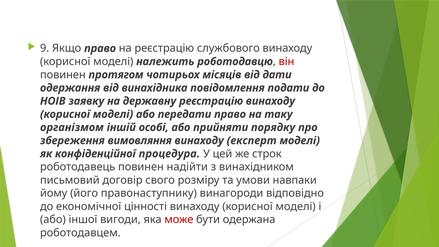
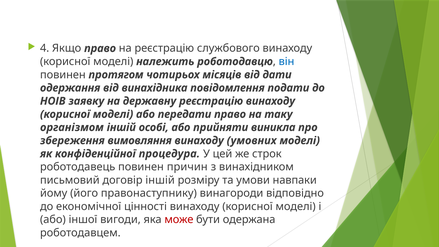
9: 9 -> 4
він colour: red -> blue
порядку: порядку -> виникла
експерт: експерт -> умовних
надійти: надійти -> причин
договір свого: свого -> іншій
